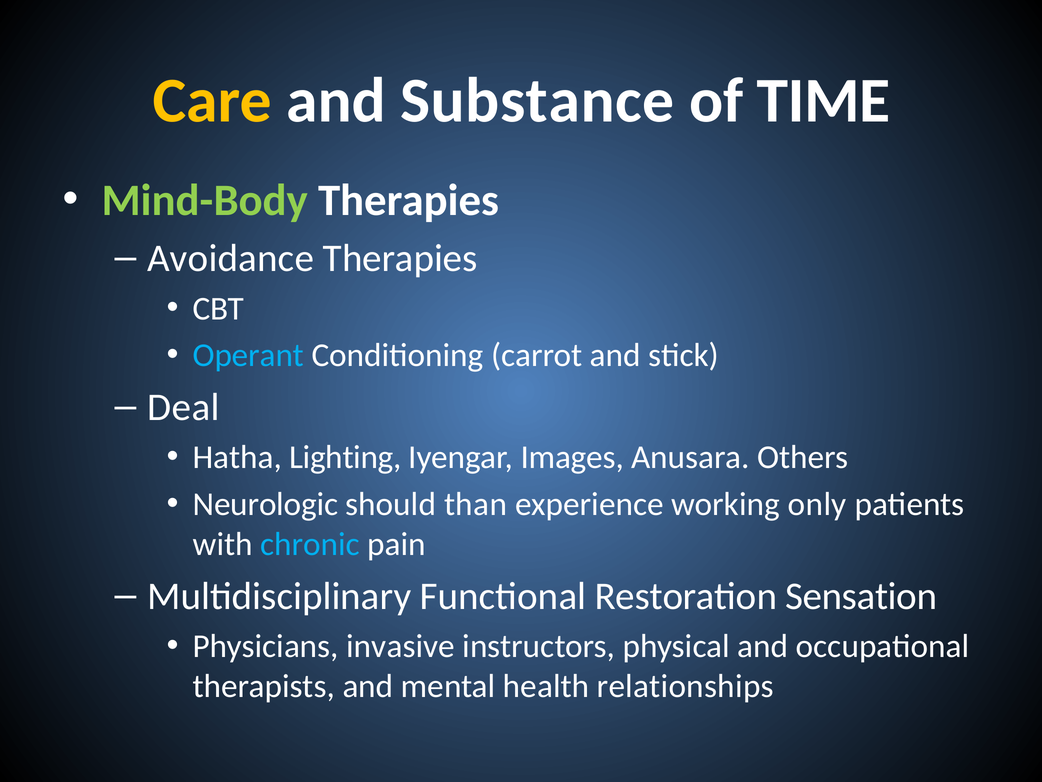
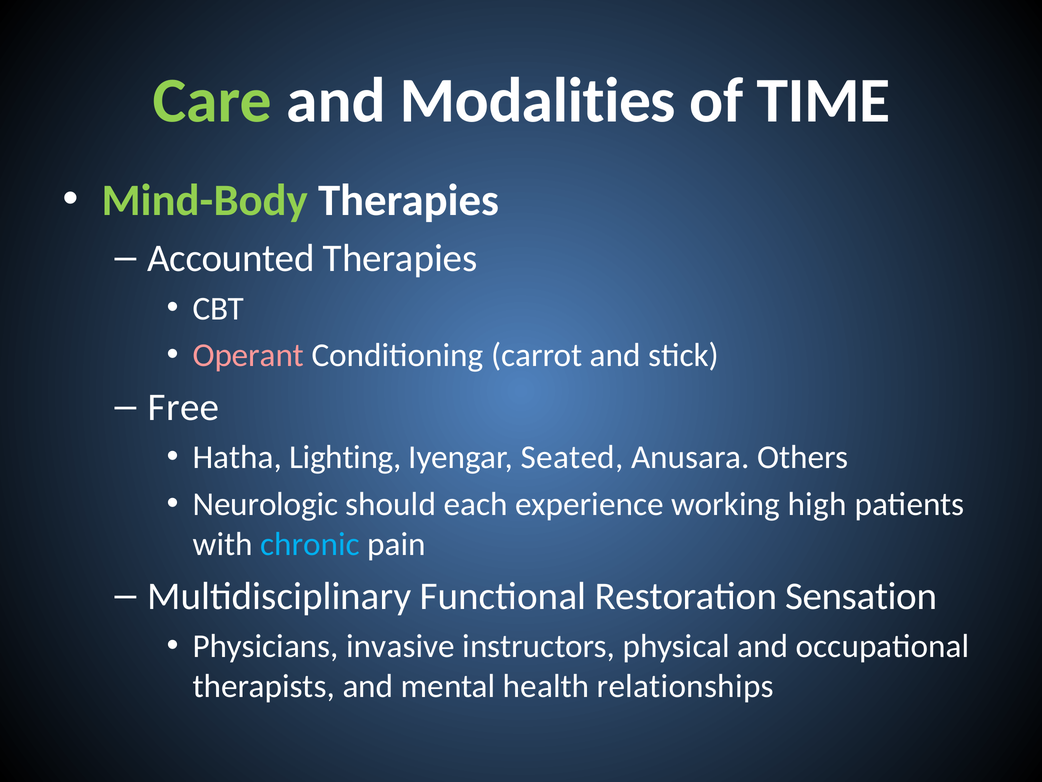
Care colour: yellow -> light green
Substance: Substance -> Modalities
Avoidance: Avoidance -> Accounted
Operant colour: light blue -> pink
Deal: Deal -> Free
Images: Images -> Seated
than: than -> each
only: only -> high
